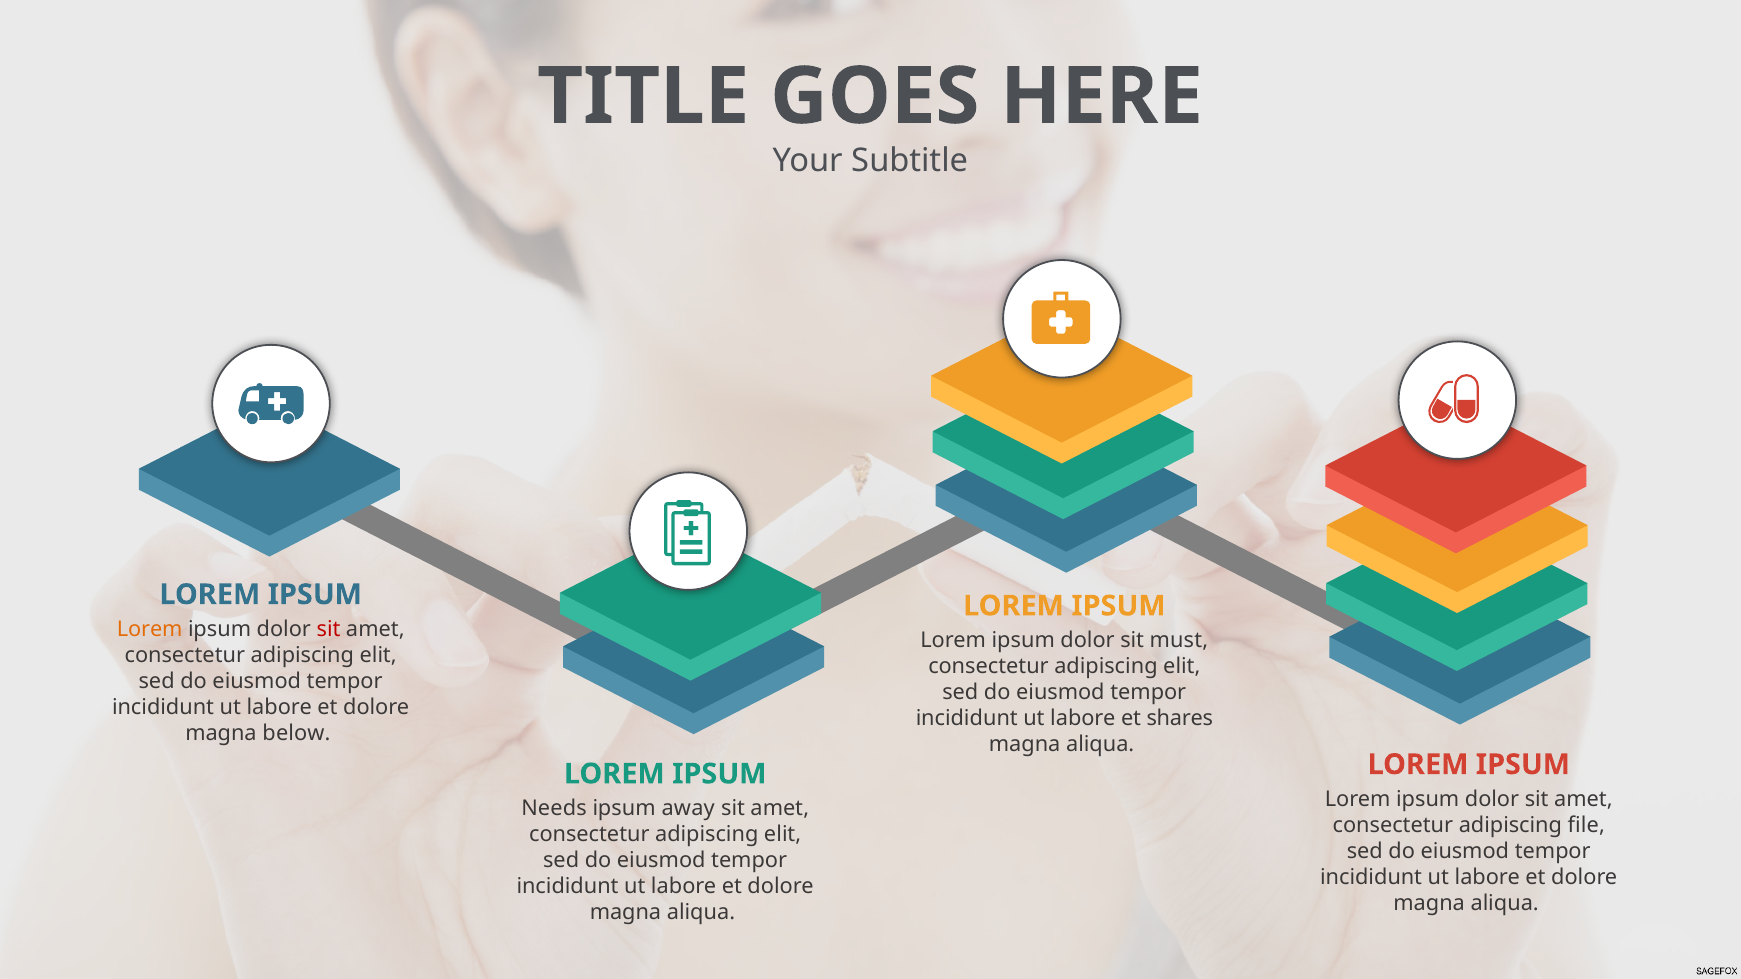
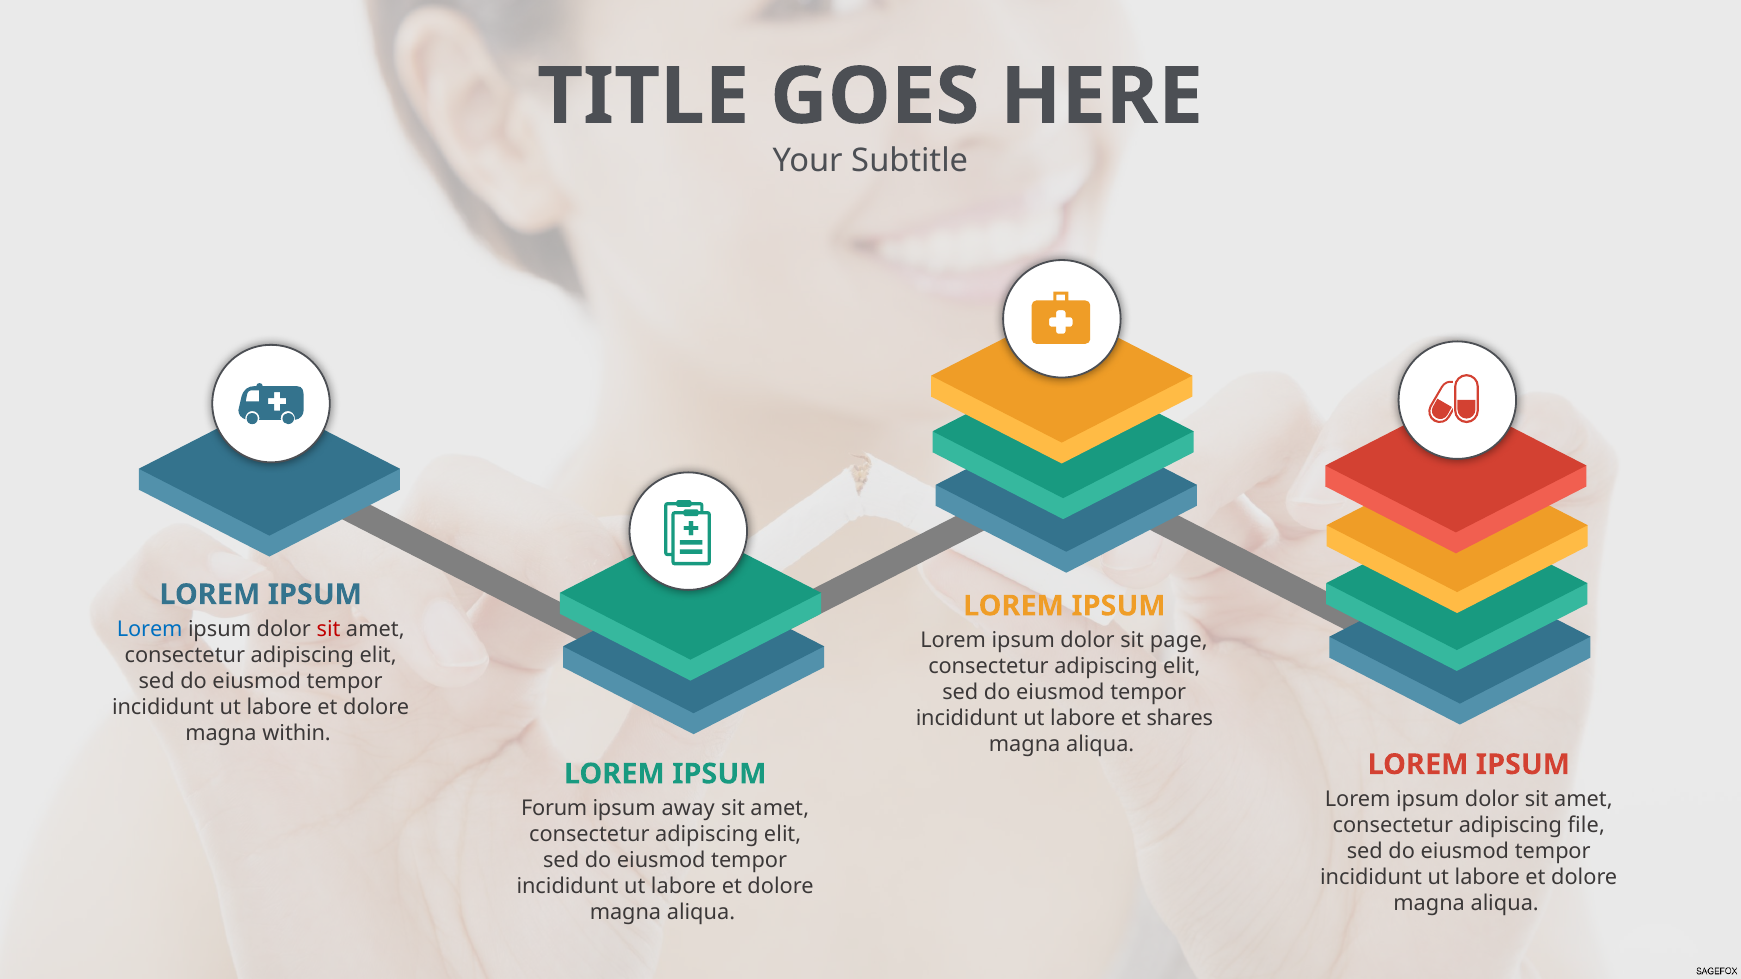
Lorem at (150, 629) colour: orange -> blue
must: must -> page
below: below -> within
Needs: Needs -> Forum
